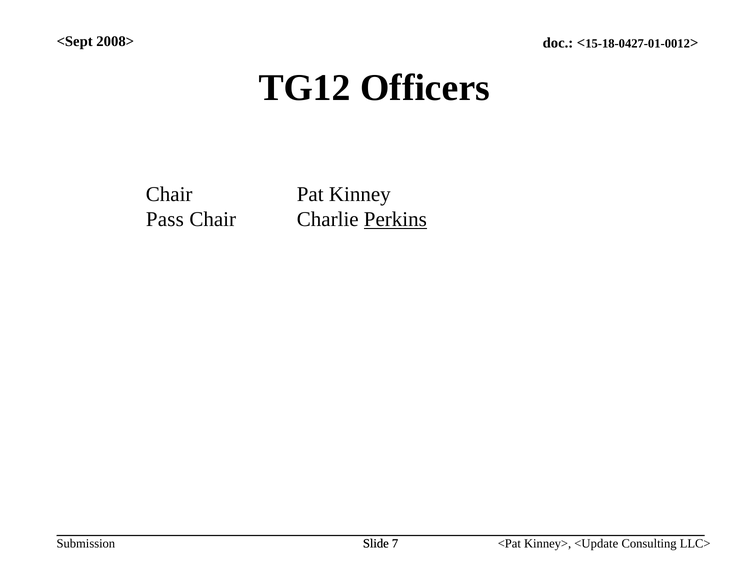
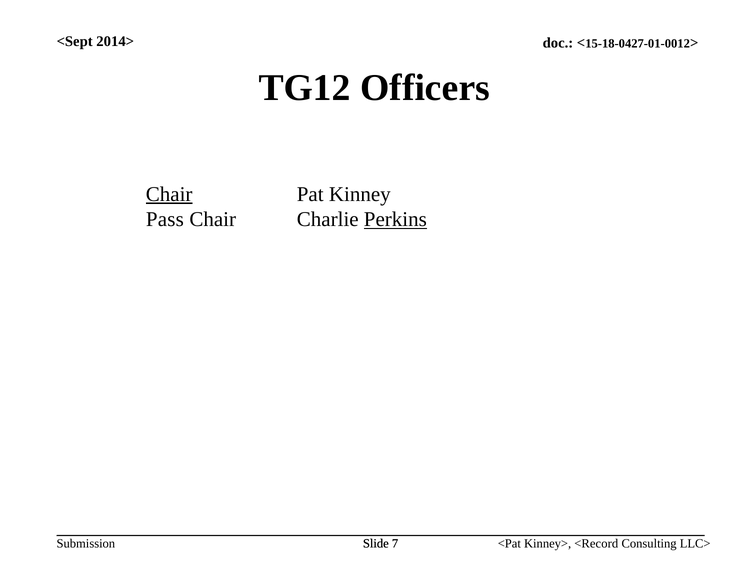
2008>: 2008> -> 2014>
Chair at (169, 194) underline: none -> present
<Update: <Update -> <Record
